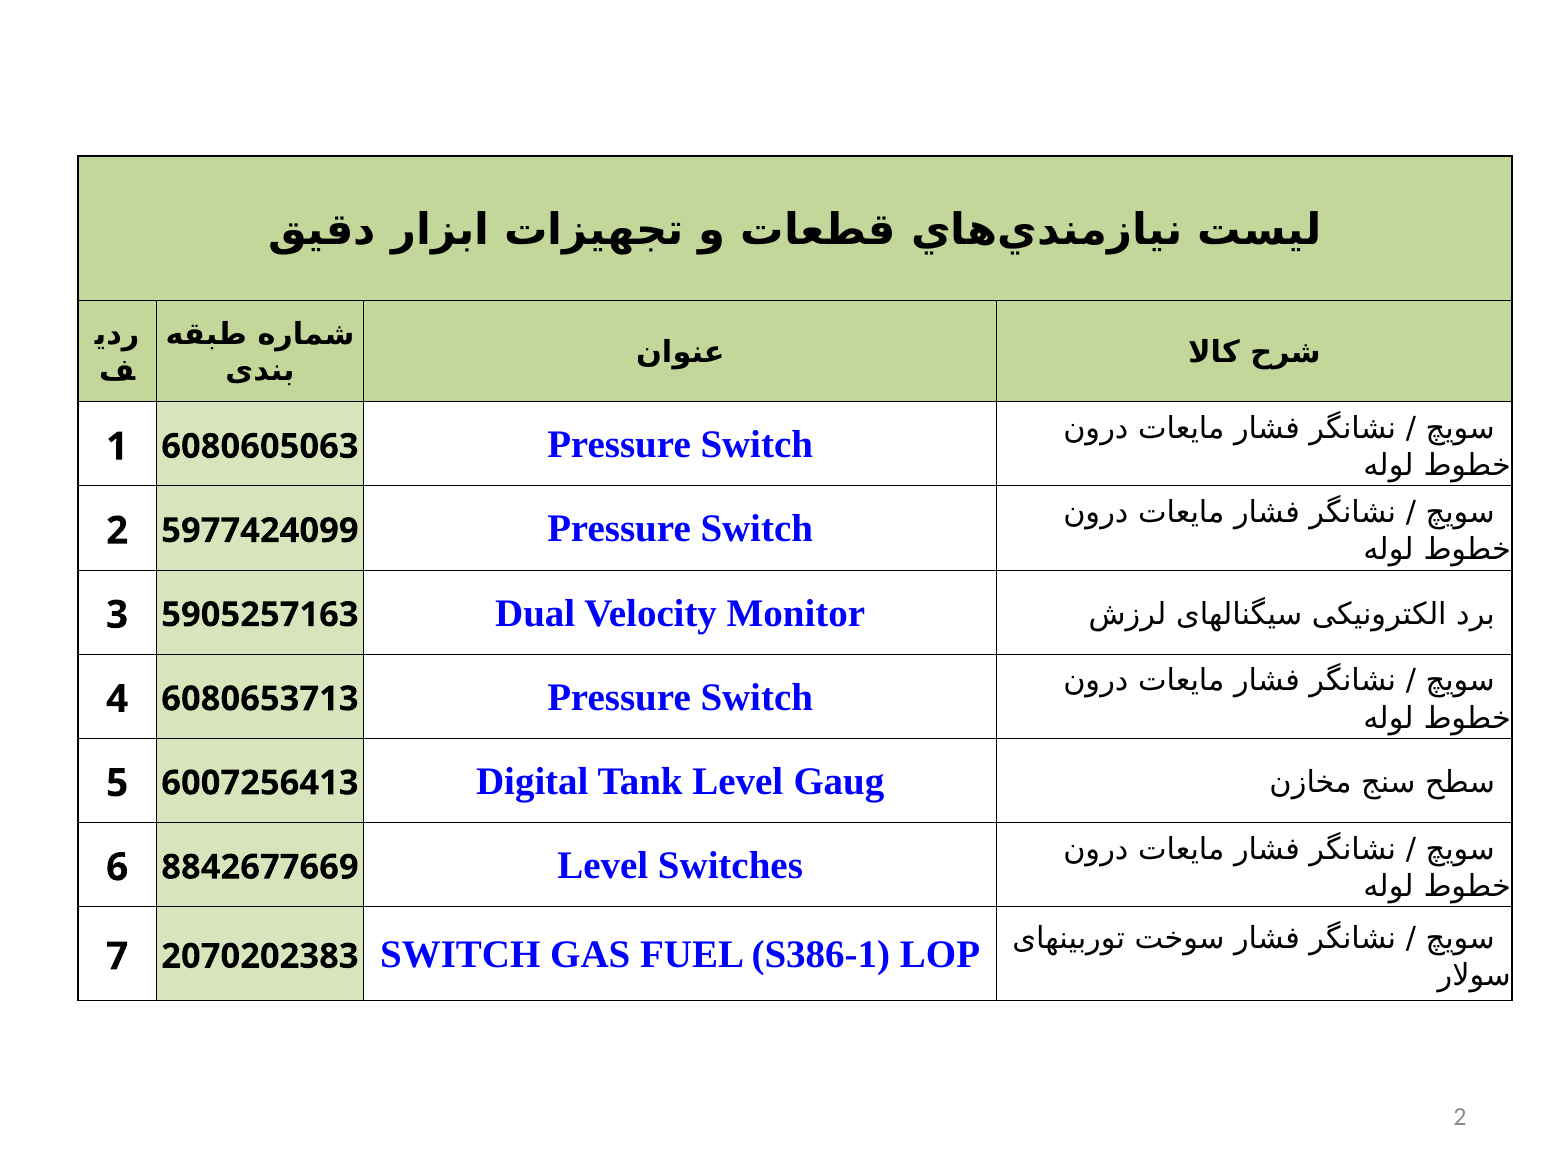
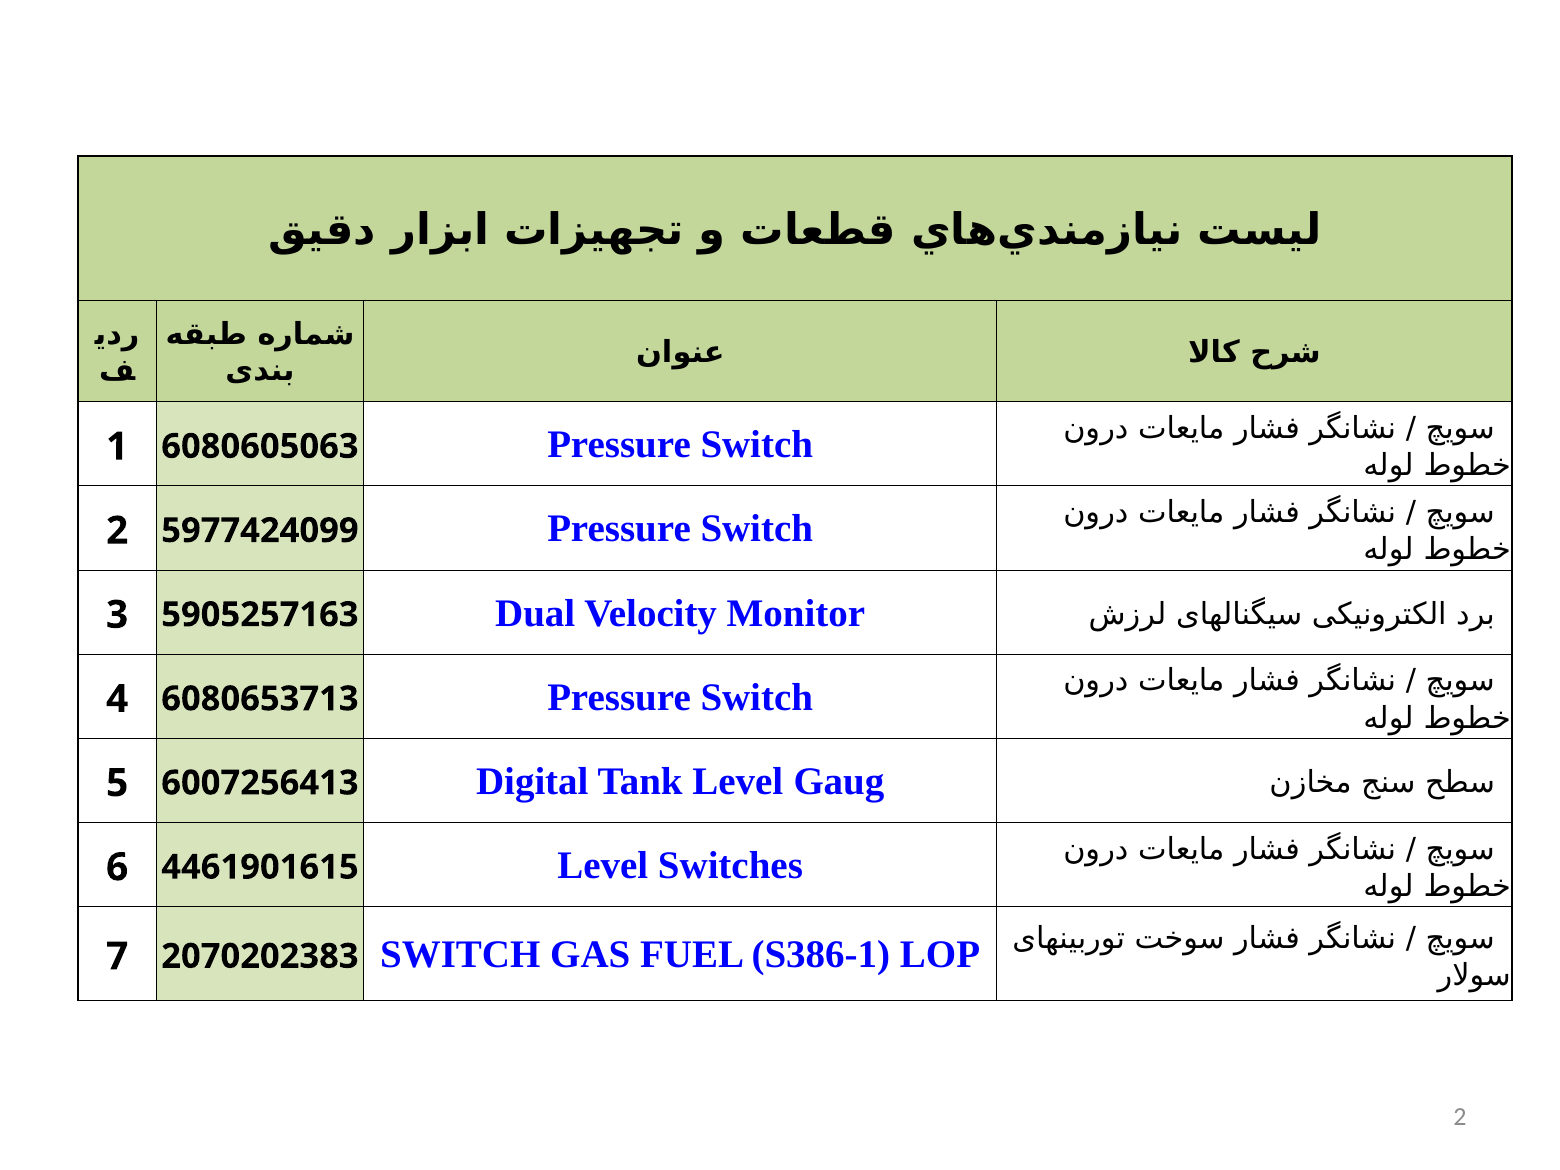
8842677669: 8842677669 -> 4461901615
